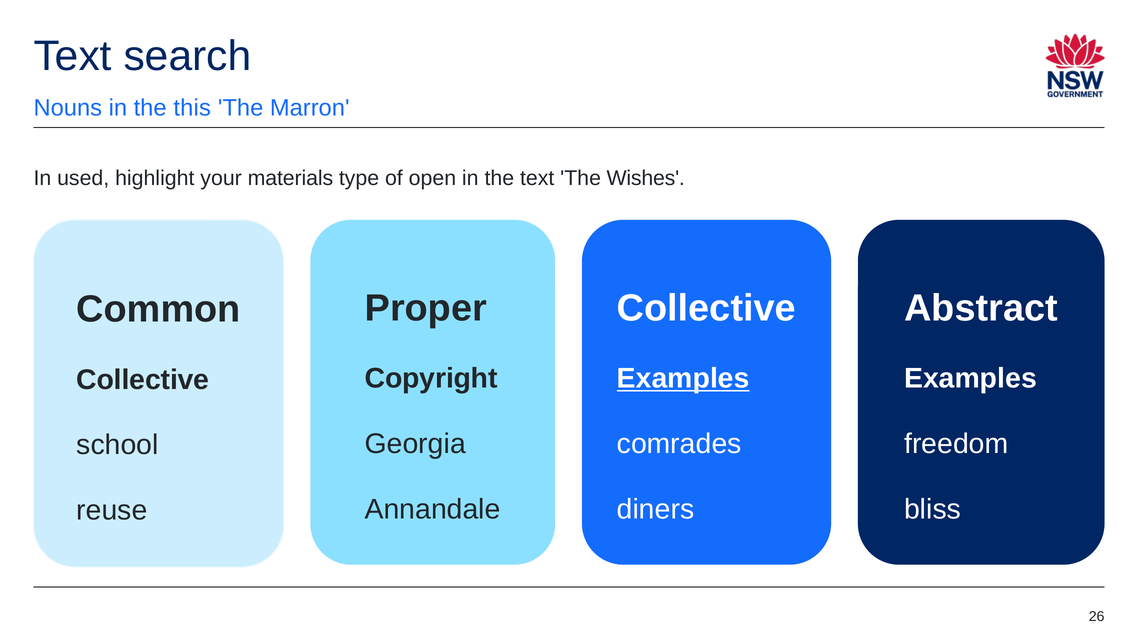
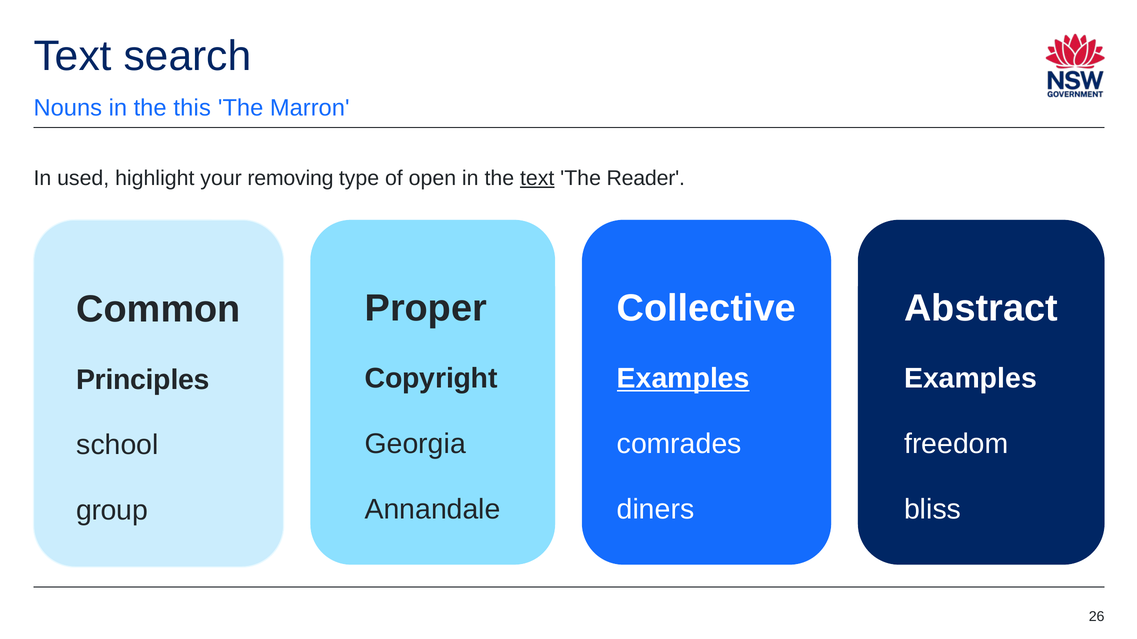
materials: materials -> removing
text at (537, 178) underline: none -> present
Wishes: Wishes -> Reader
Collective at (143, 380): Collective -> Principles
reuse: reuse -> group
